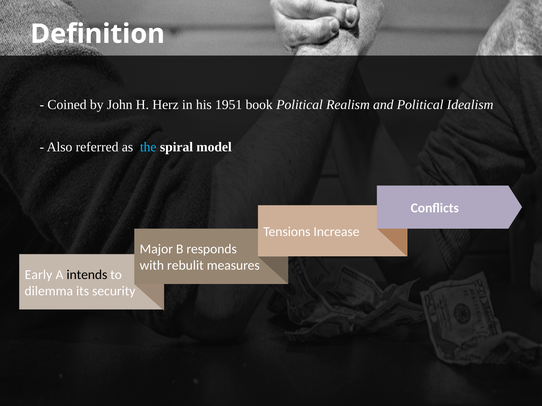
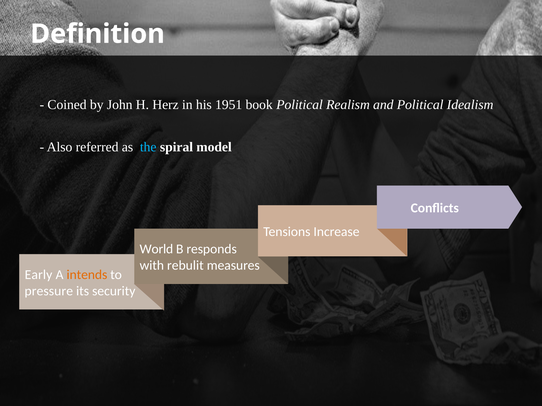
Major: Major -> World
intends colour: black -> orange
dilemma: dilemma -> pressure
